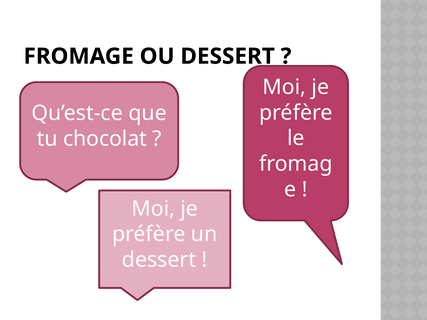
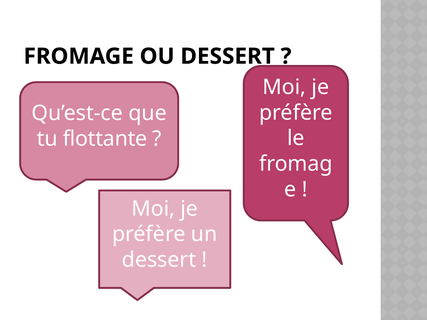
chocolat: chocolat -> flottante
